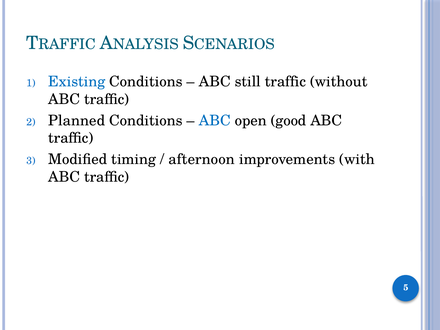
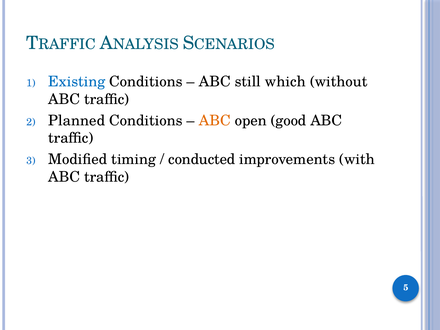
still traffic: traffic -> which
ABC at (215, 121) colour: blue -> orange
afternoon: afternoon -> conducted
